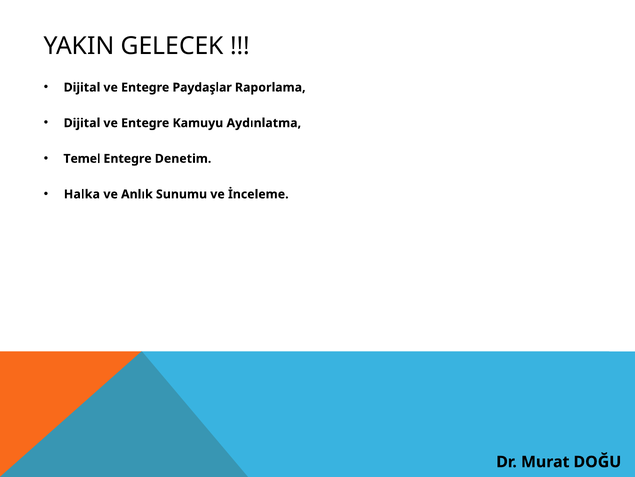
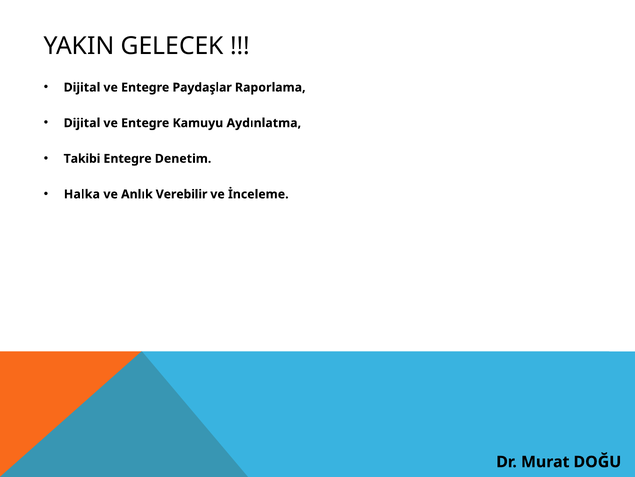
Temel: Temel -> Takibi
Sunumu: Sunumu -> Verebilir
